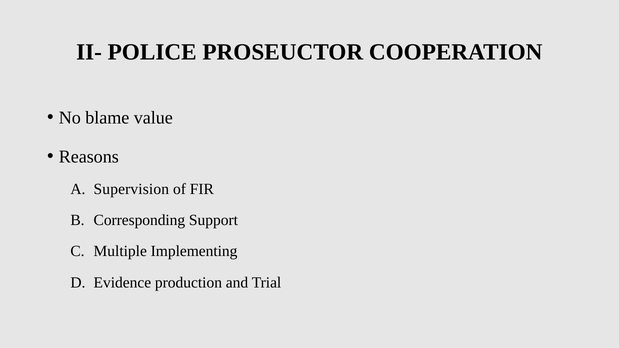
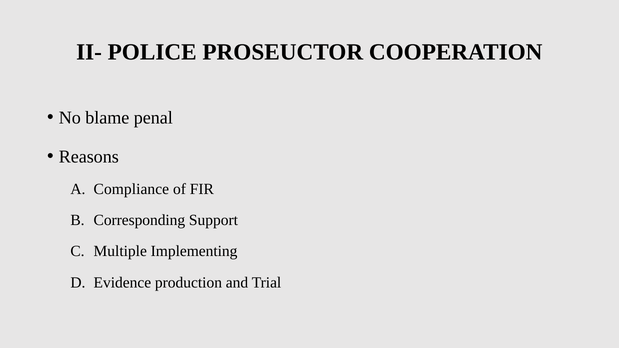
value: value -> penal
Supervision: Supervision -> Compliance
